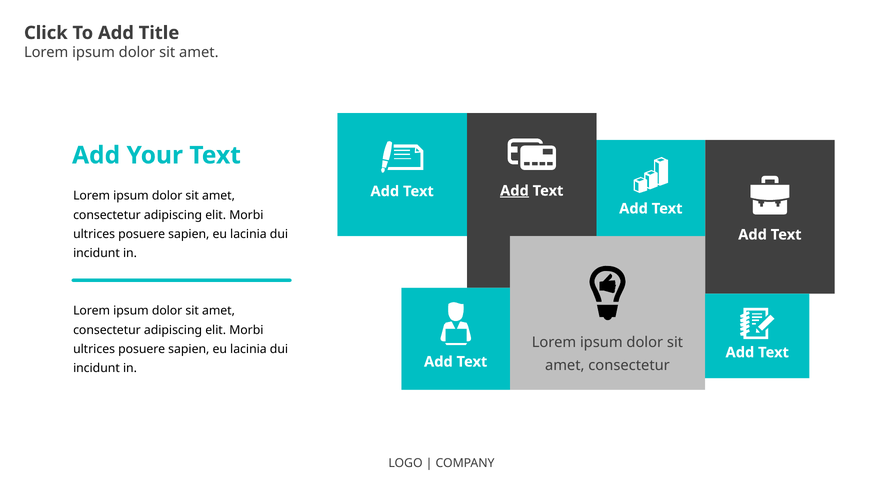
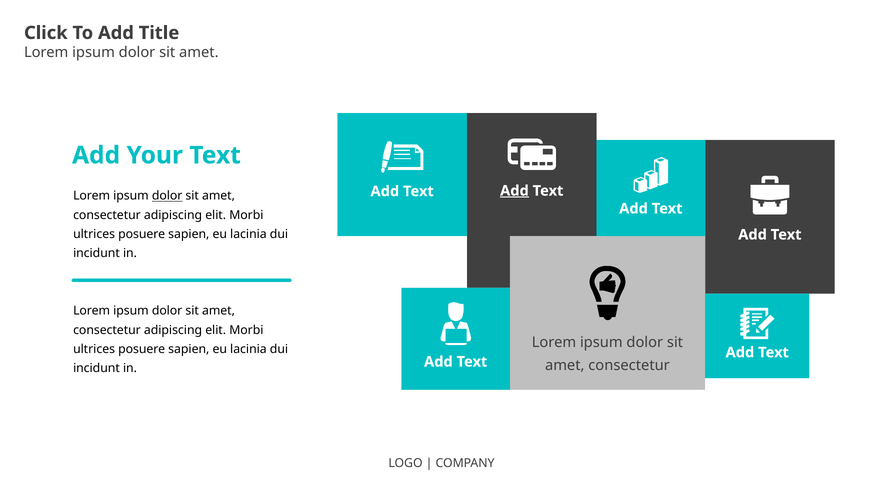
dolor at (167, 196) underline: none -> present
